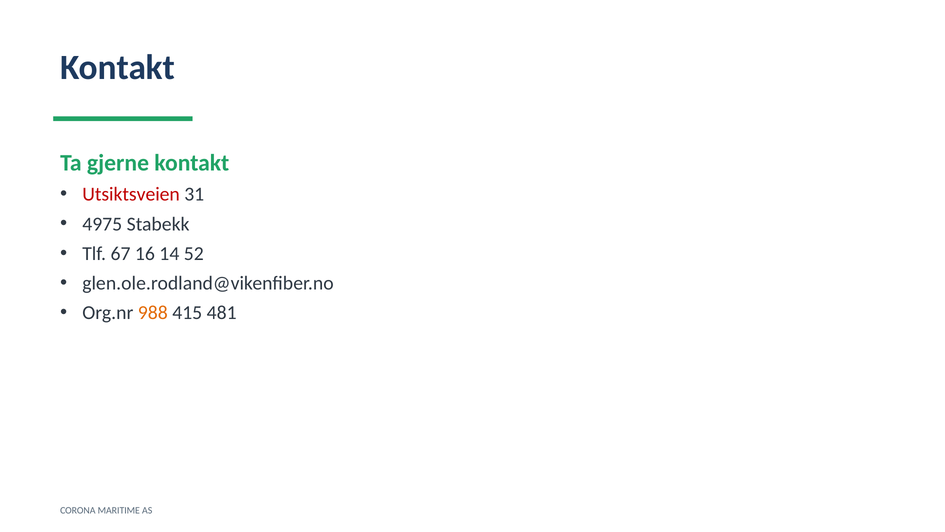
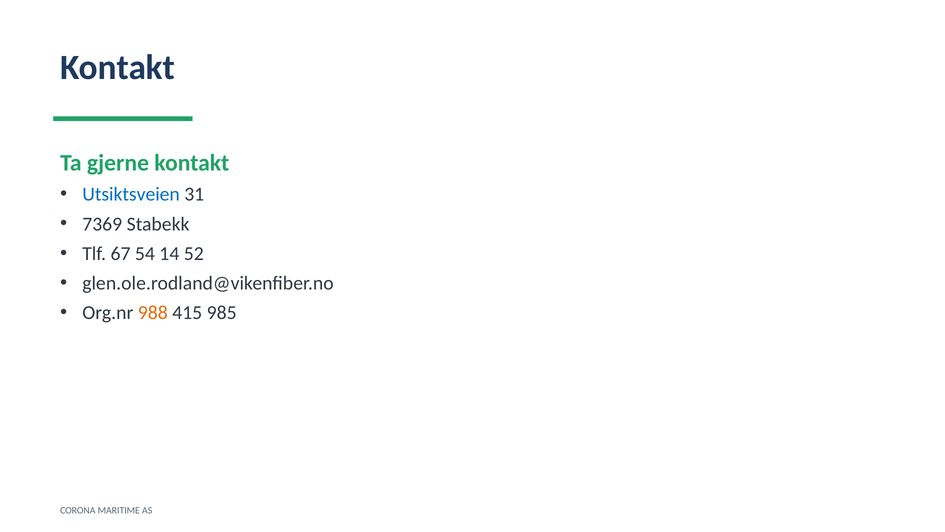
Utsiktsveien colour: red -> blue
4975: 4975 -> 7369
16: 16 -> 54
481: 481 -> 985
